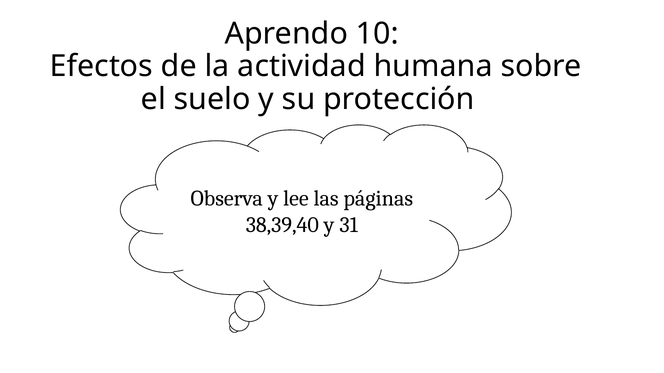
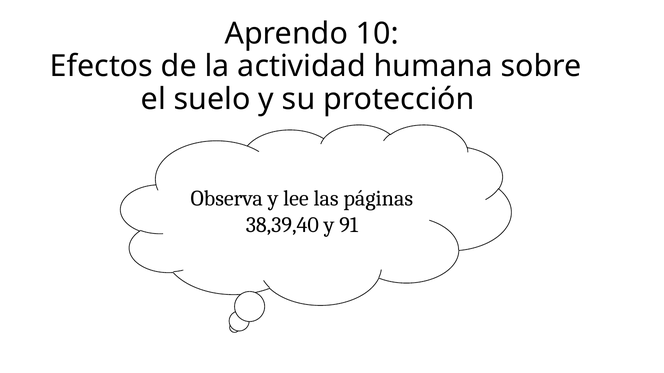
31: 31 -> 91
